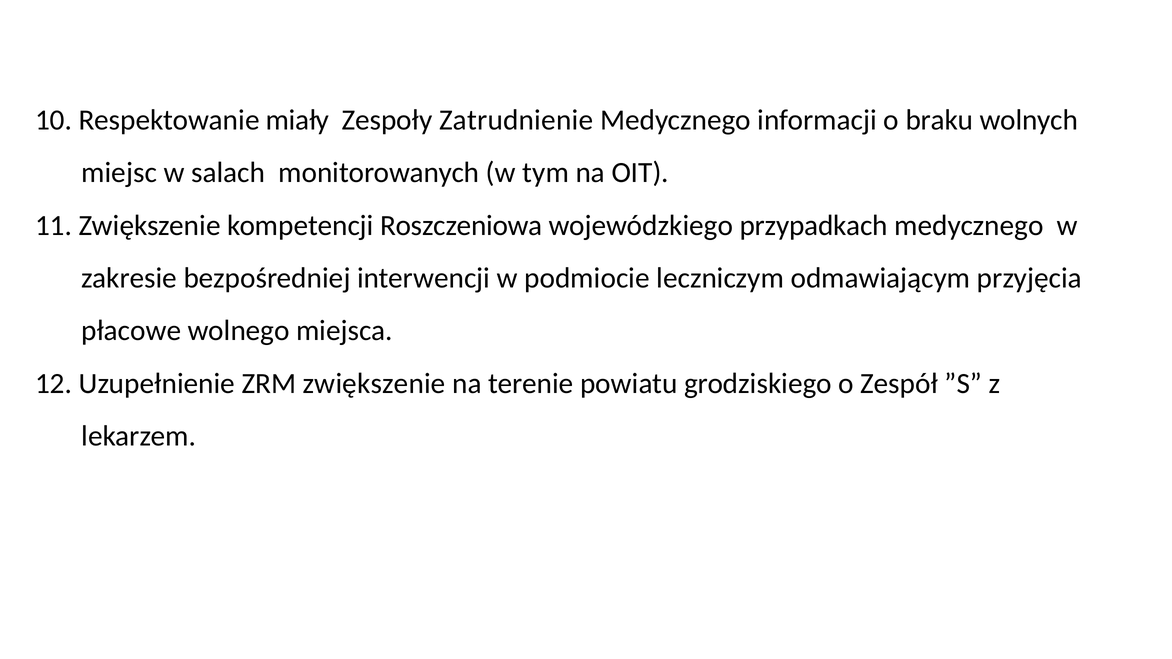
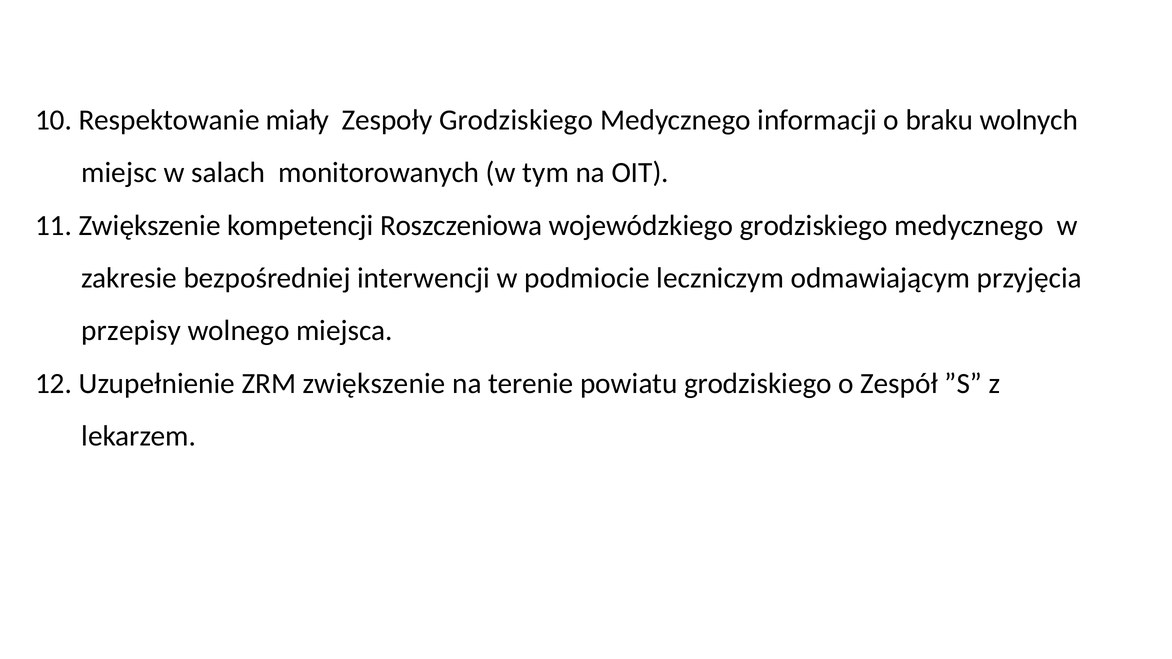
Zespoły Zatrudnienie: Zatrudnienie -> Grodziskiego
wojewódzkiego przypadkach: przypadkach -> grodziskiego
płacowe: płacowe -> przepisy
